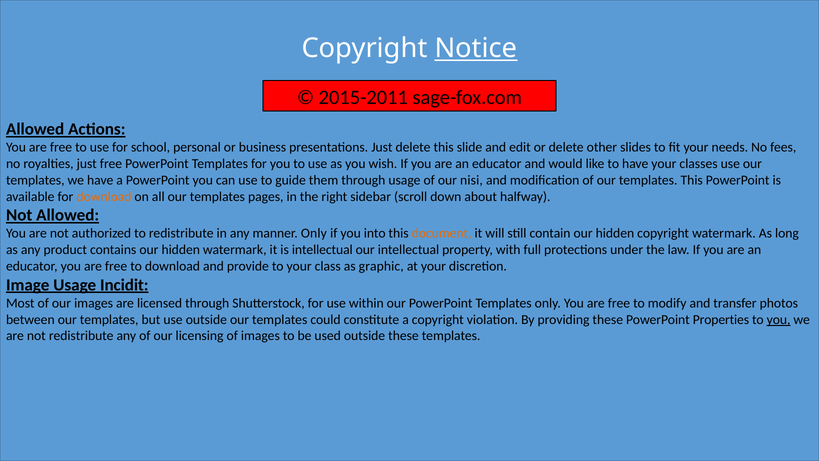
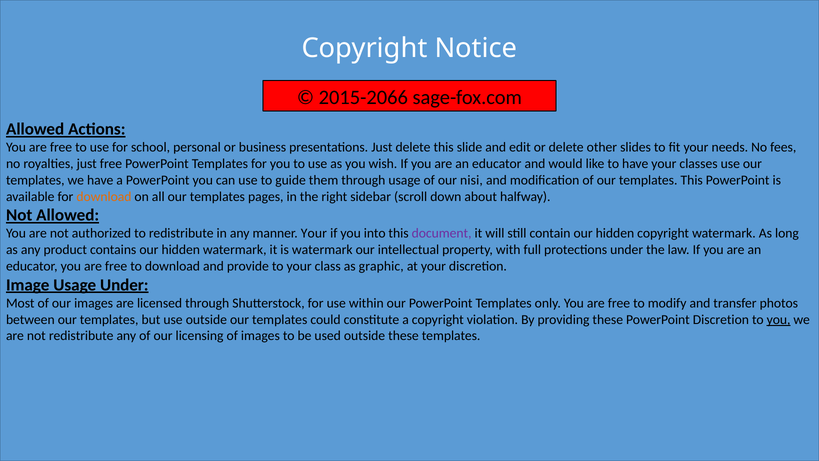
Notice underline: present -> none
2015-2011: 2015-2011 -> 2015-2066
manner Only: Only -> Your
document colour: orange -> purple
is intellectual: intellectual -> watermark
Usage Incidit: Incidit -> Under
PowerPoint Properties: Properties -> Discretion
